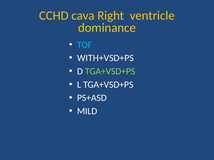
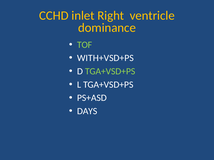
cava: cava -> inlet
TOF colour: light blue -> light green
MILD: MILD -> DAYS
